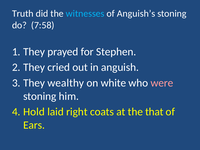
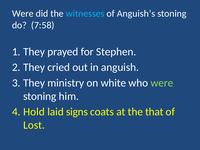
Truth at (23, 14): Truth -> Were
wealthy: wealthy -> ministry
were at (162, 83) colour: pink -> light green
right: right -> signs
Ears: Ears -> Lost
